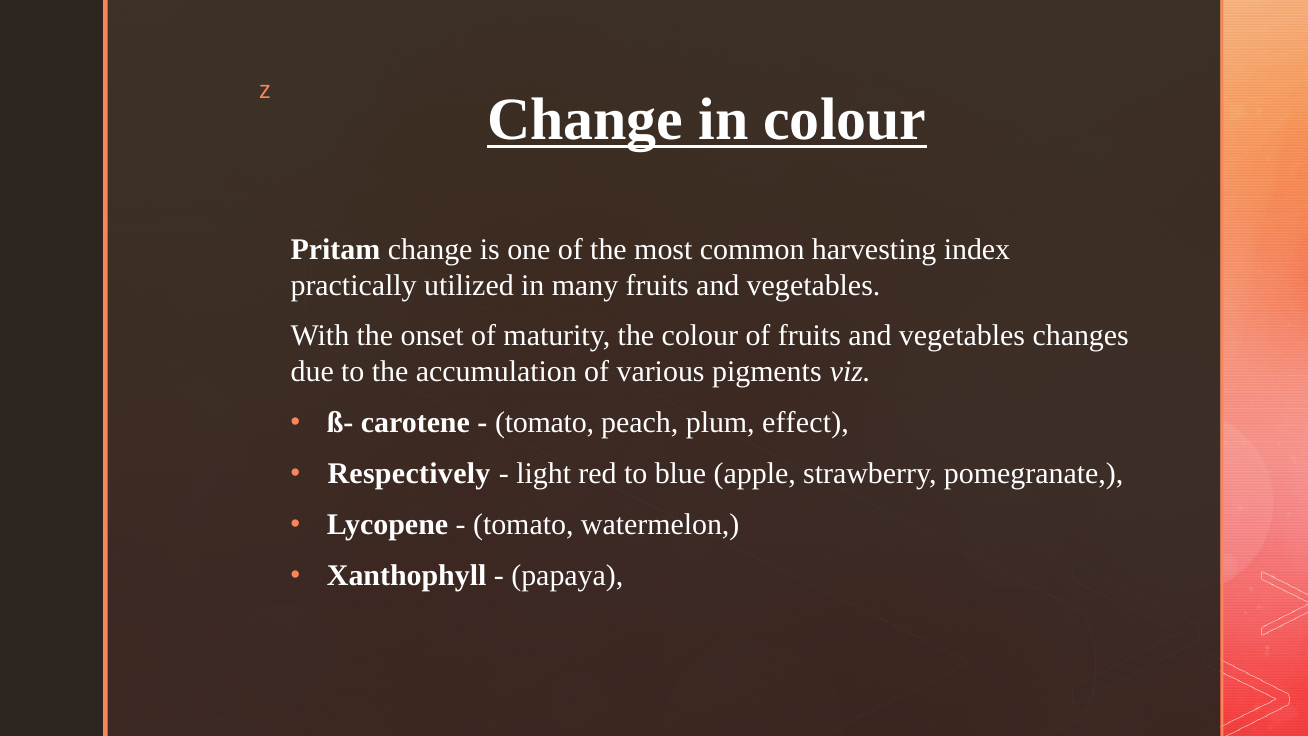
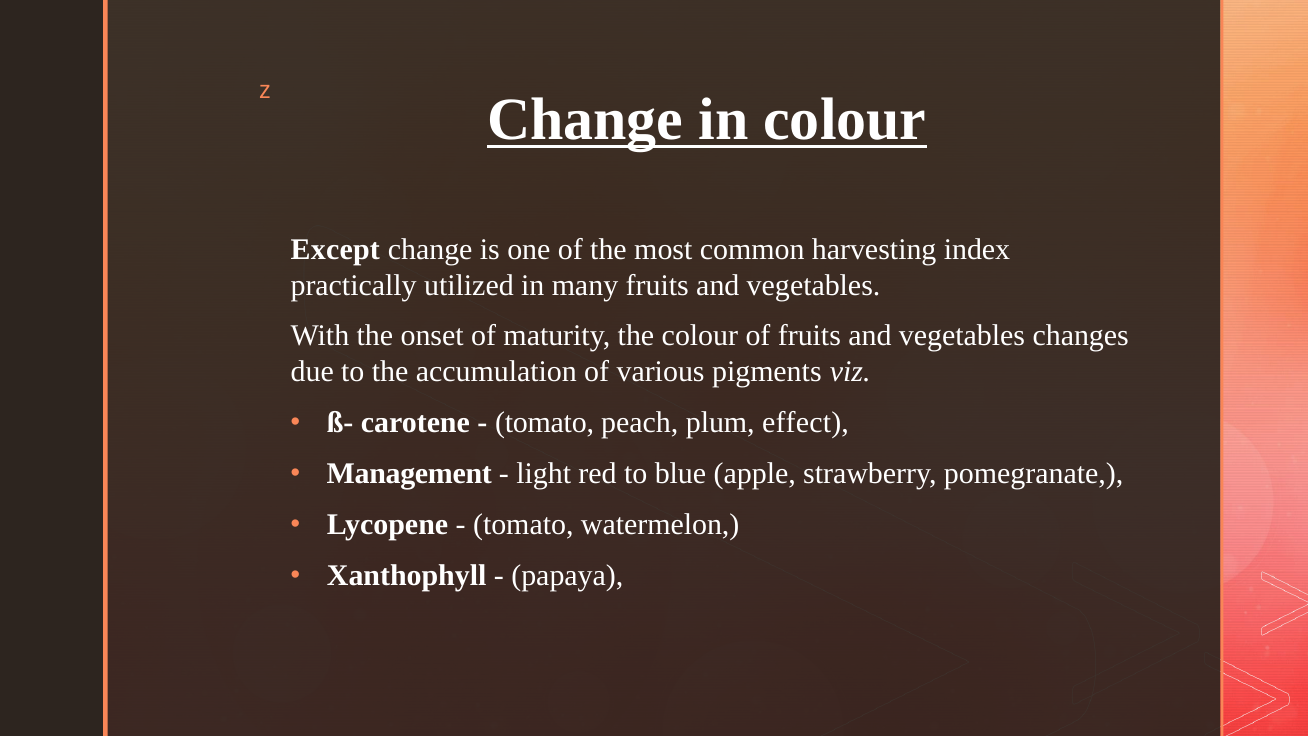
Pritam: Pritam -> Except
Respectively: Respectively -> Management
